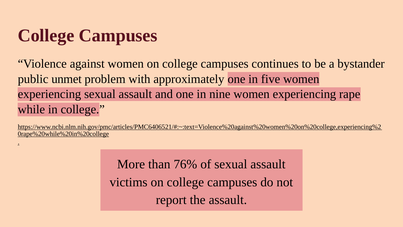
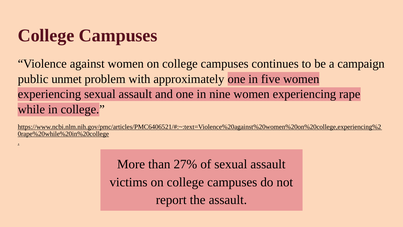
bystander: bystander -> campaign
76%: 76% -> 27%
